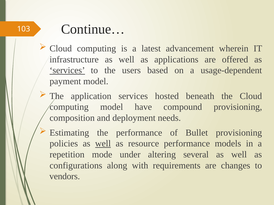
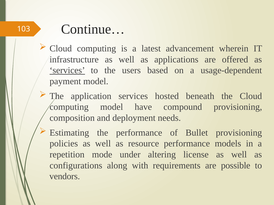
well at (103, 144) underline: present -> none
several: several -> license
changes: changes -> possible
